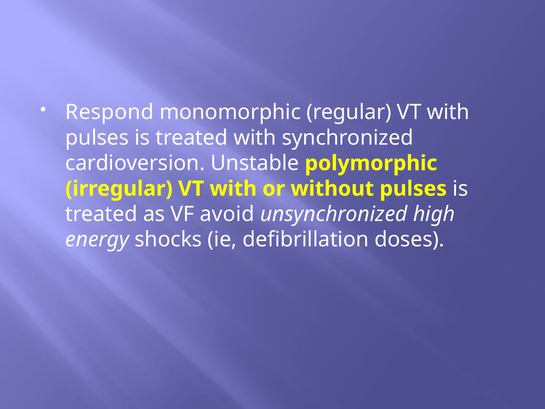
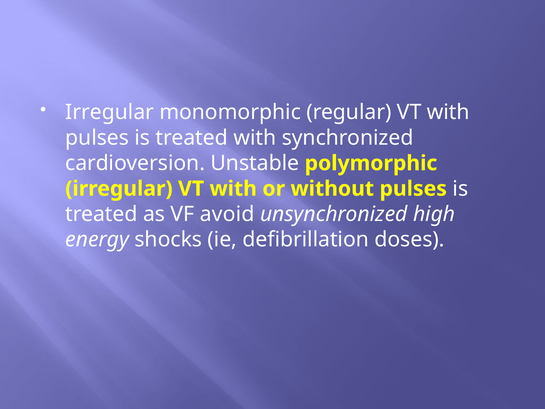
Respond at (110, 112): Respond -> Irregular
